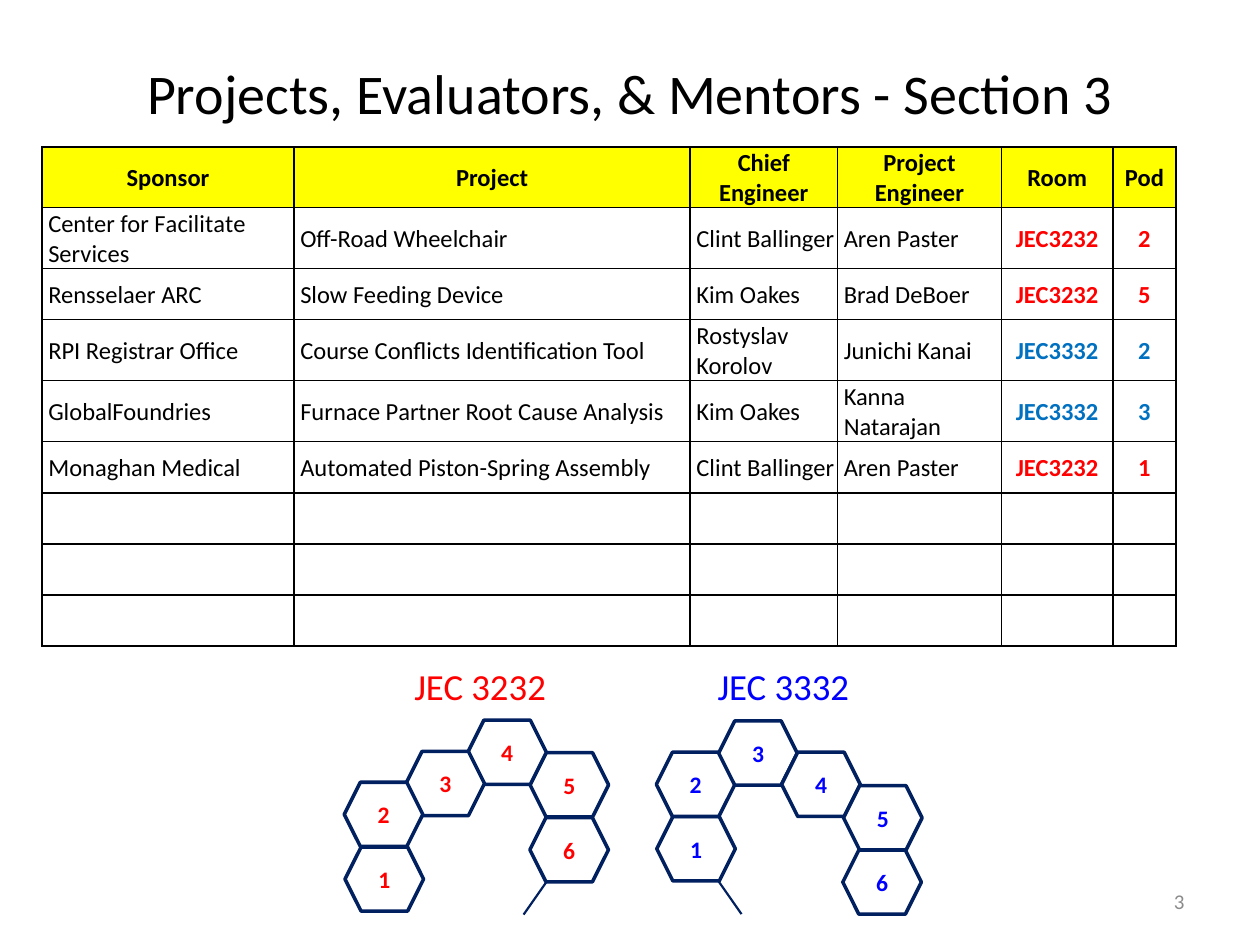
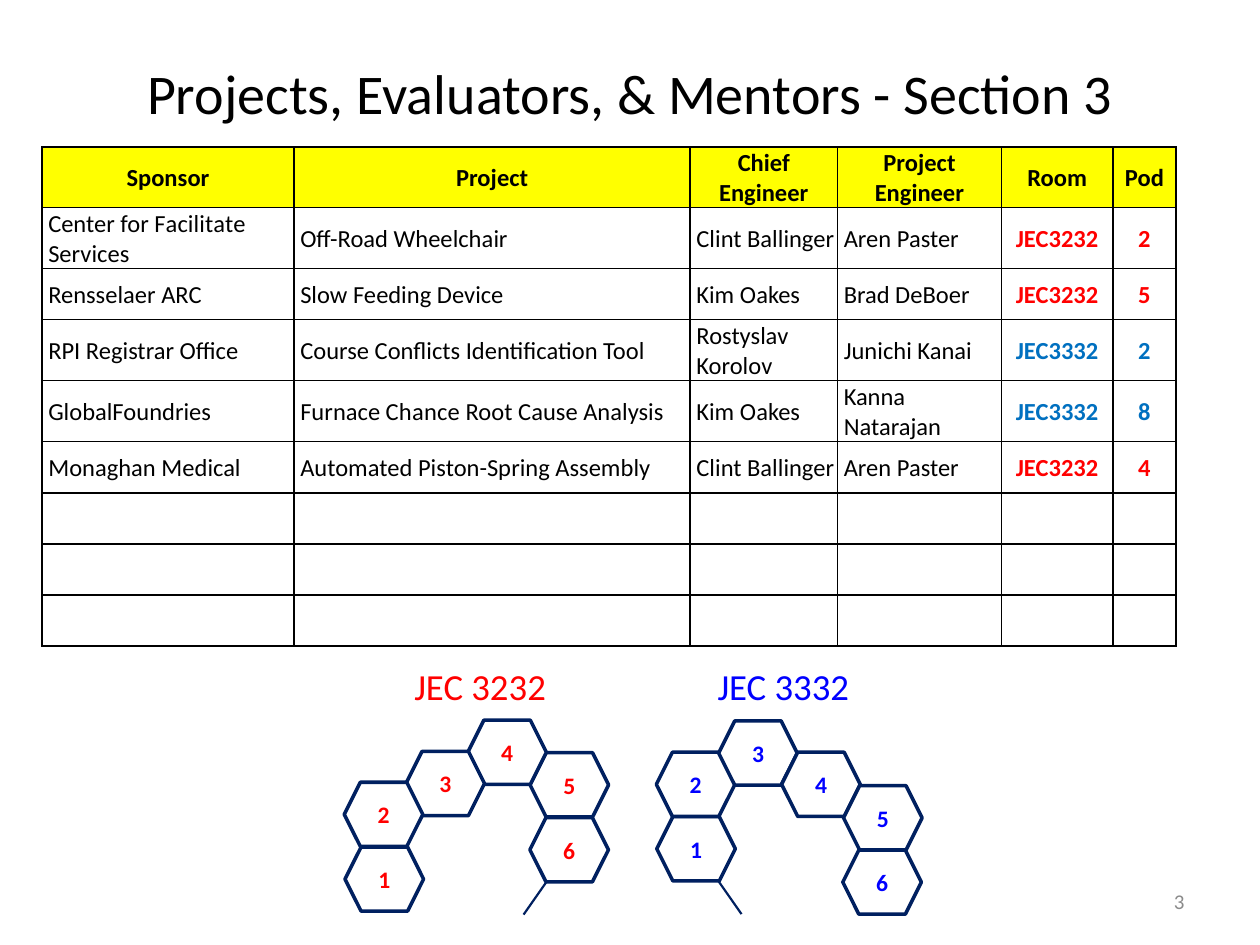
Partner: Partner -> Chance
JEC3332 3: 3 -> 8
JEC3232 1: 1 -> 4
